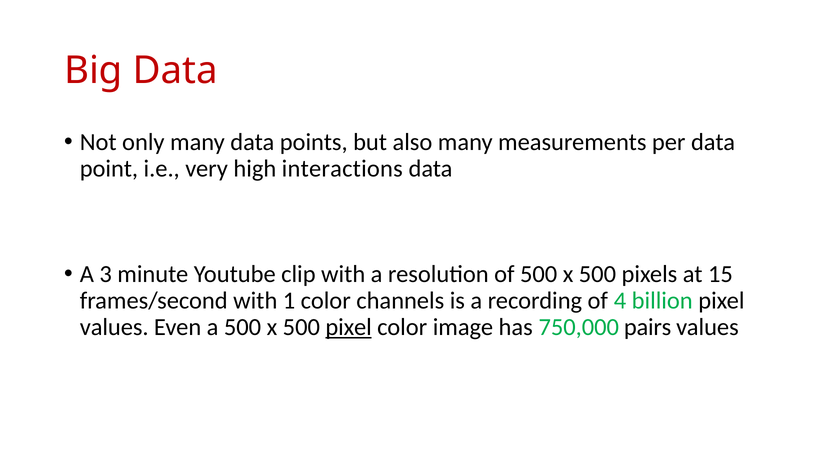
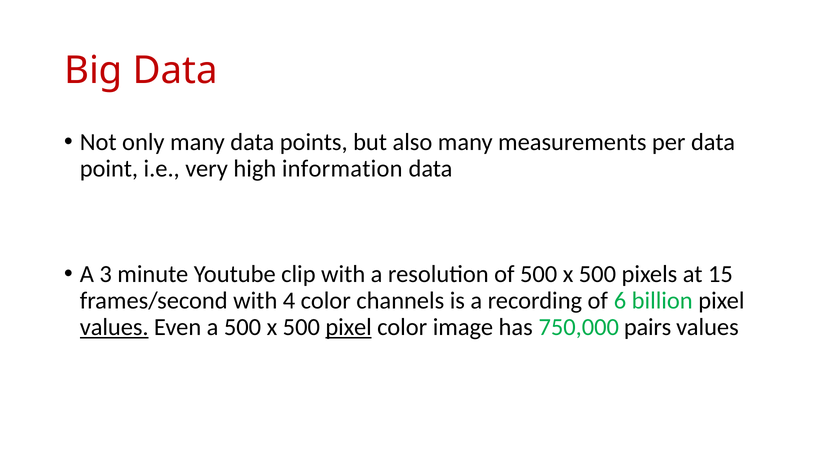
interactions: interactions -> information
1: 1 -> 4
4: 4 -> 6
values at (114, 327) underline: none -> present
